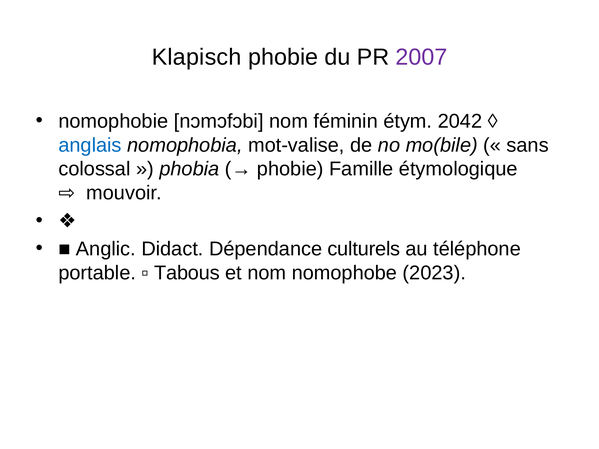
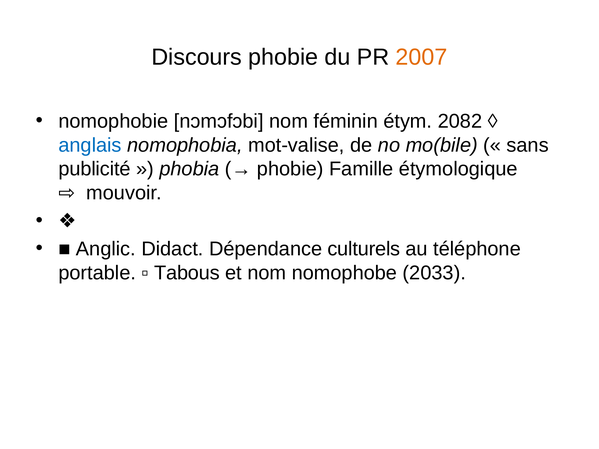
Klapisch: Klapisch -> Discours
2007 colour: purple -> orange
2042: 2042 -> 2082
colossal: colossal -> publicité
2023: 2023 -> 2033
